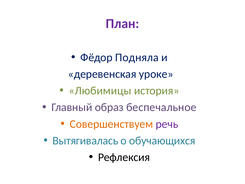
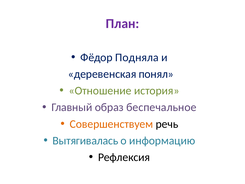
уроке: уроке -> понял
Любимицы: Любимицы -> Отношение
речь colour: purple -> black
обучающихся: обучающихся -> информацию
